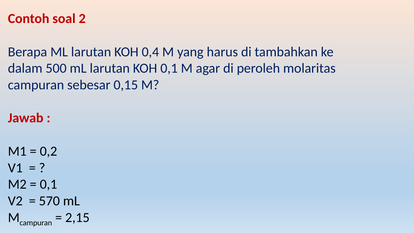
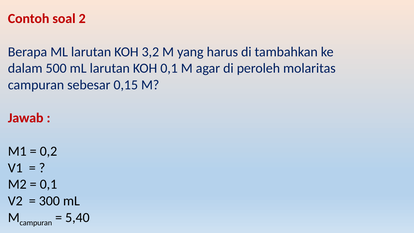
0,4: 0,4 -> 3,2
570: 570 -> 300
2,15: 2,15 -> 5,40
